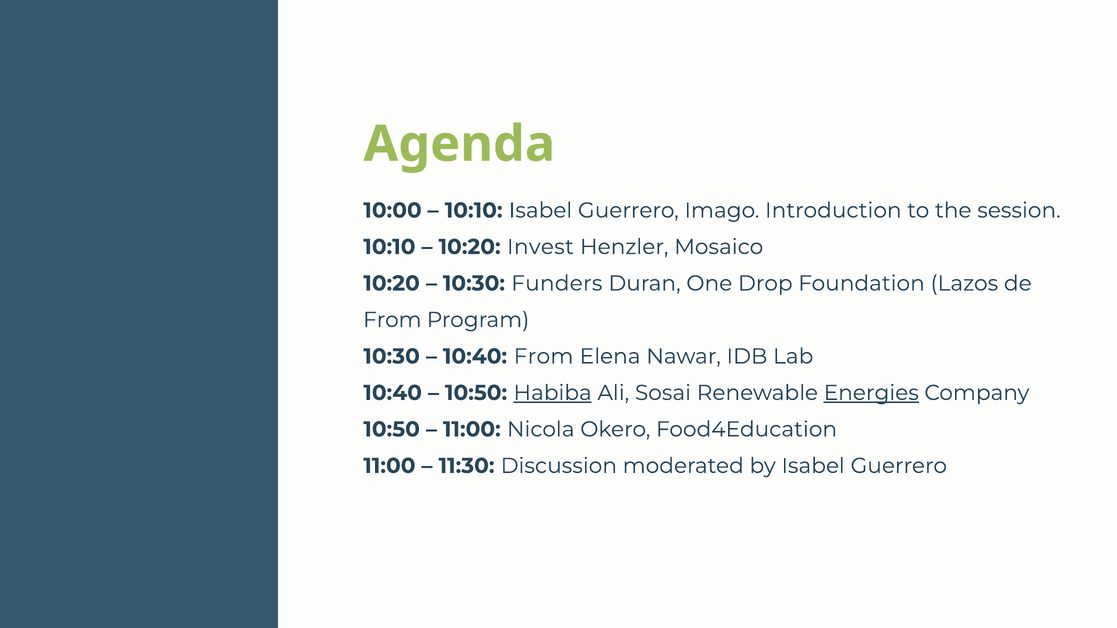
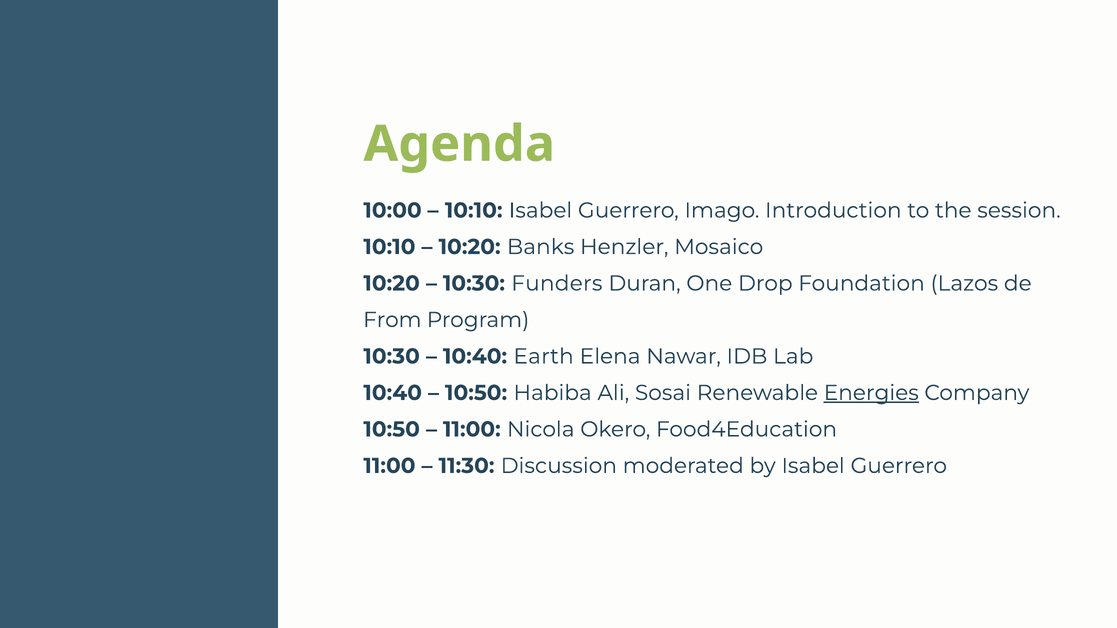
Invest: Invest -> Banks
10:40 From: From -> Earth
Habiba underline: present -> none
